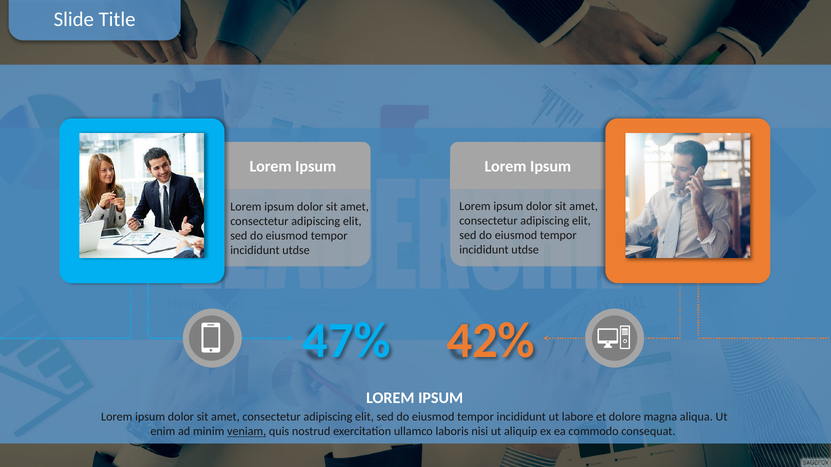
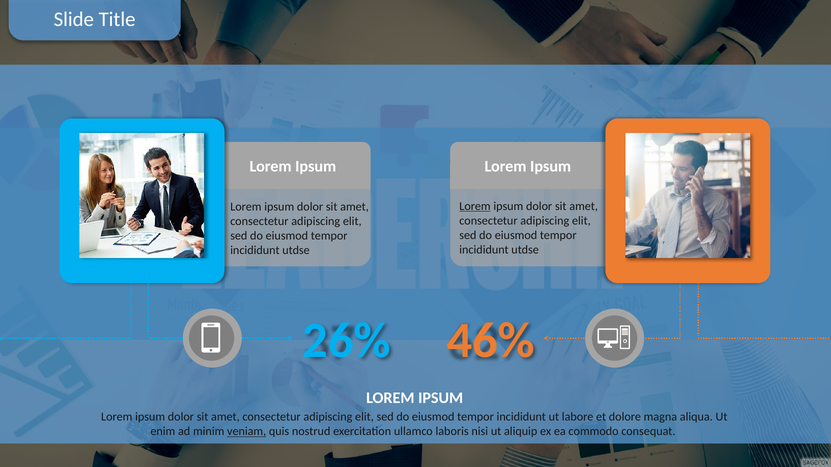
Lorem at (475, 206) underline: none -> present
47%: 47% -> 26%
42%: 42% -> 46%
